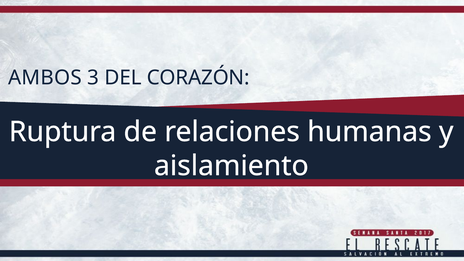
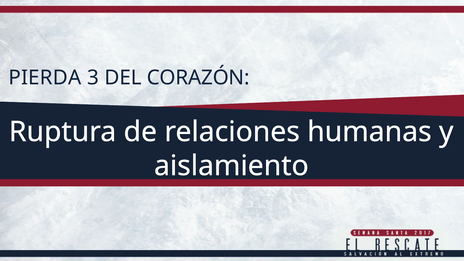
AMBOS: AMBOS -> PIERDA
